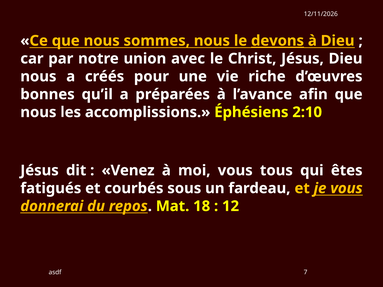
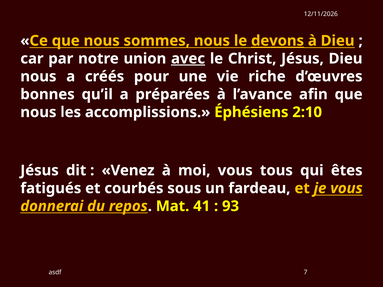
avec underline: none -> present
18: 18 -> 41
12: 12 -> 93
